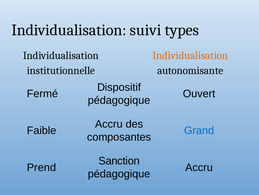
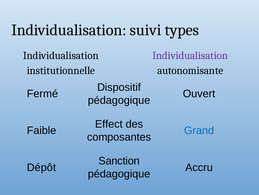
Individualisation at (190, 55) colour: orange -> purple
Accru at (109, 124): Accru -> Effect
Prend: Prend -> Dépôt
